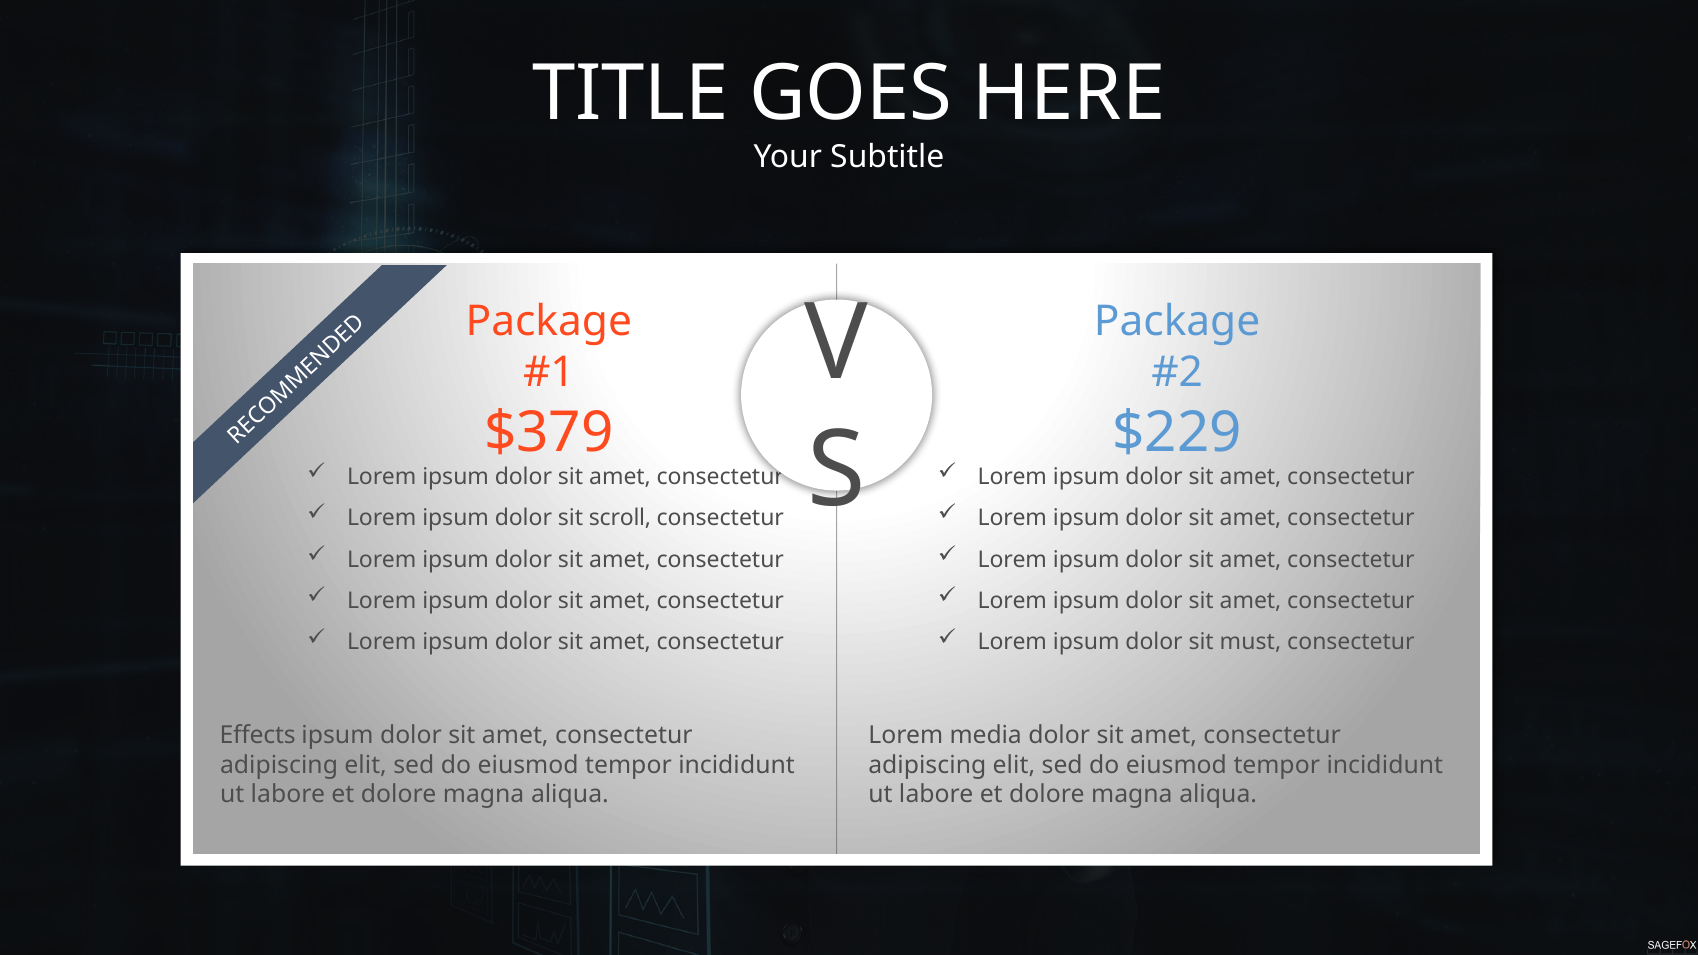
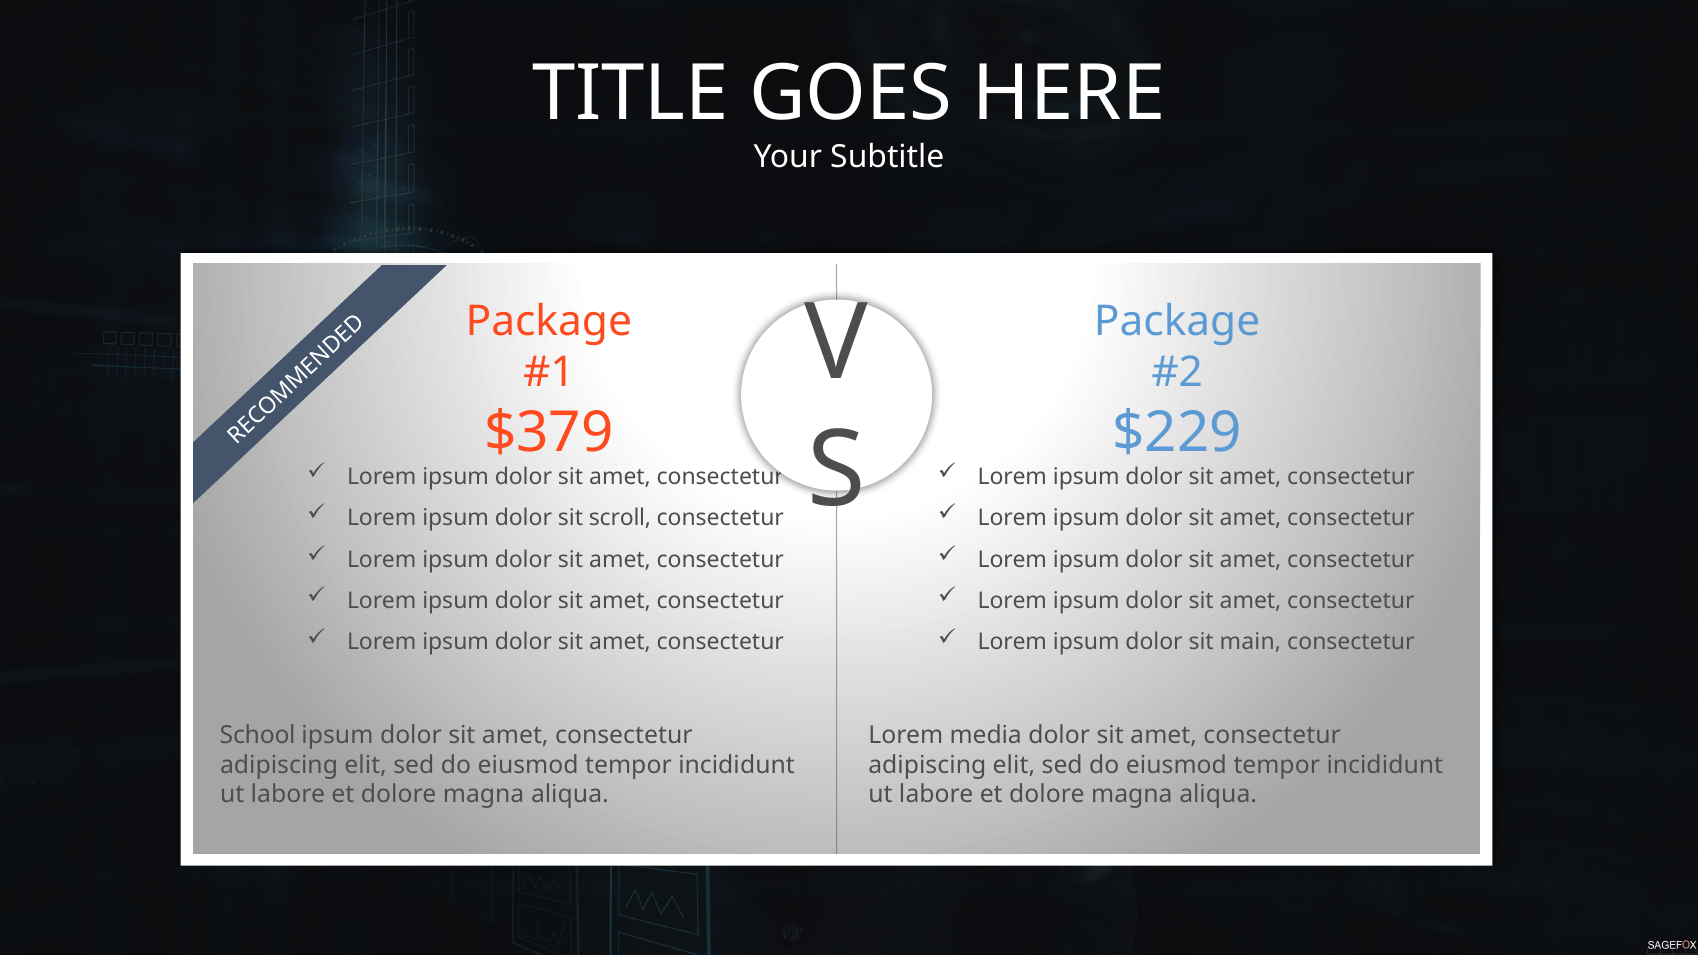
must: must -> main
Effects: Effects -> School
